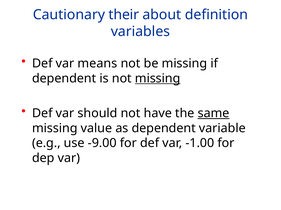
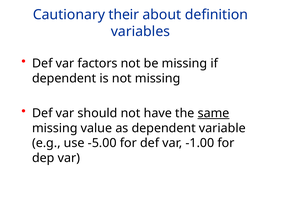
means: means -> factors
missing at (158, 79) underline: present -> none
-9.00: -9.00 -> -5.00
